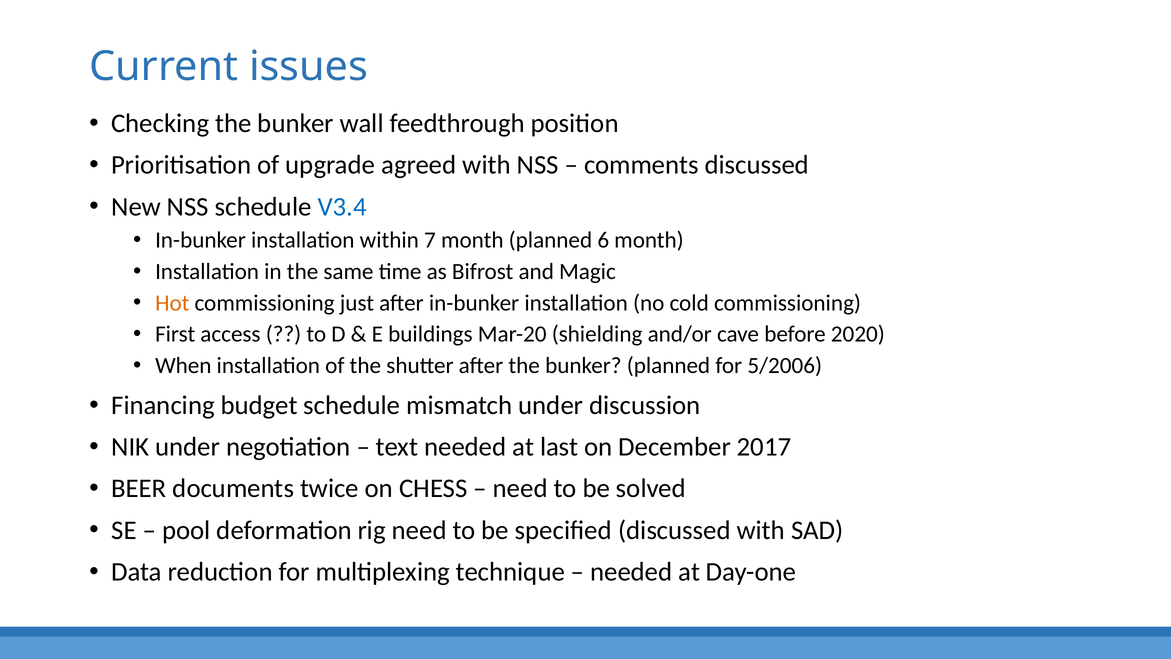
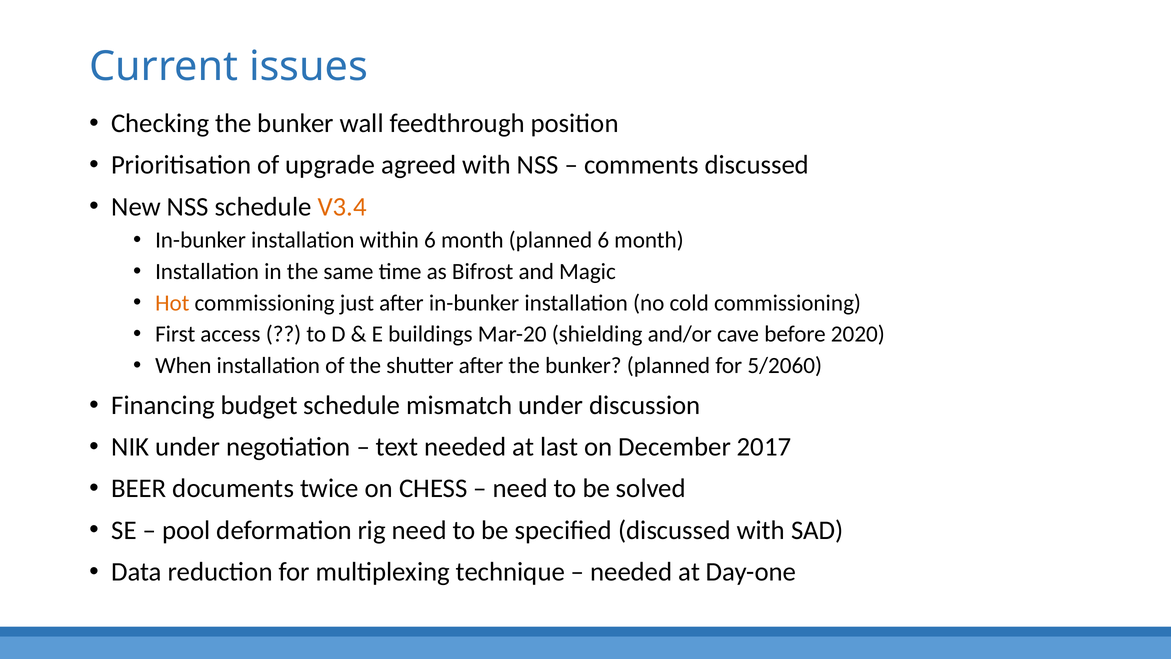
V3.4 colour: blue -> orange
within 7: 7 -> 6
5/2006: 5/2006 -> 5/2060
